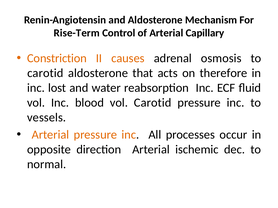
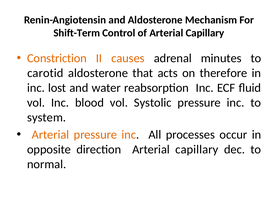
Rise-Term: Rise-Term -> Shift-Term
osmosis: osmosis -> minutes
vol Carotid: Carotid -> Systolic
vessels: vessels -> system
direction Arterial ischemic: ischemic -> capillary
